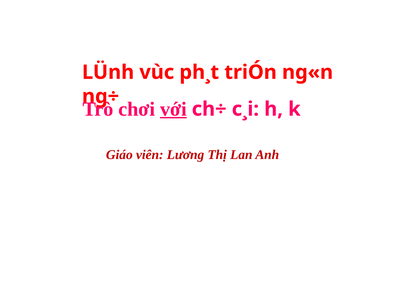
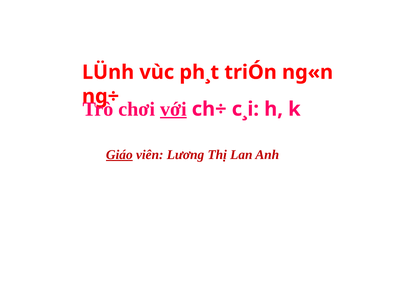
Giáo underline: none -> present
